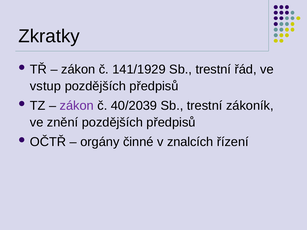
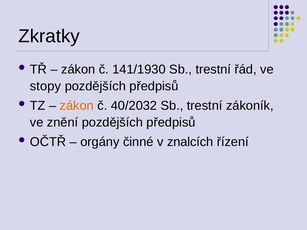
141/1929: 141/1929 -> 141/1930
vstup: vstup -> stopy
zákon at (77, 106) colour: purple -> orange
40/2039: 40/2039 -> 40/2032
